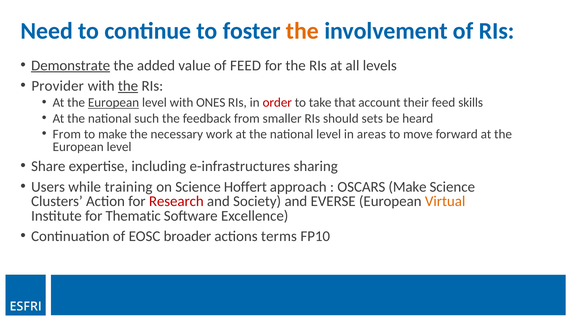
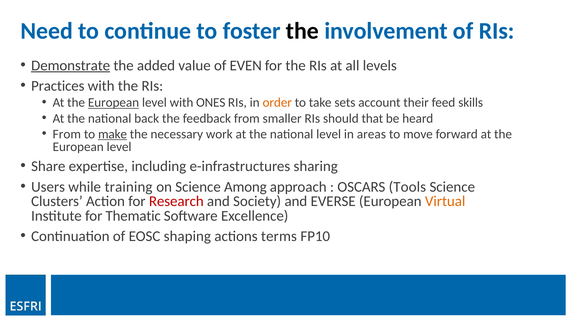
the at (302, 31) colour: orange -> black
of FEED: FEED -> EVEN
Provider: Provider -> Practices
the at (128, 86) underline: present -> none
order colour: red -> orange
that: that -> sets
such: such -> back
sets: sets -> that
make at (113, 134) underline: none -> present
Hoffert: Hoffert -> Among
OSCARS Make: Make -> Tools
broader: broader -> shaping
